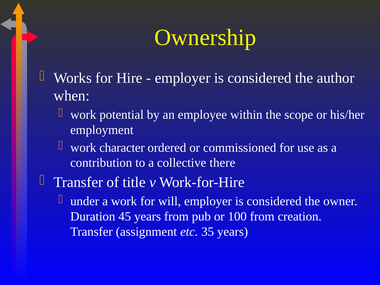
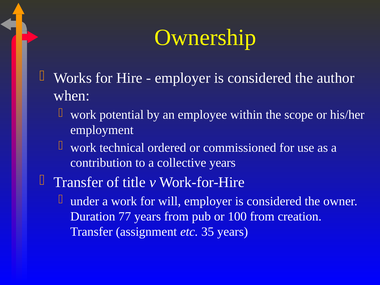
character: character -> technical
collective there: there -> years
45: 45 -> 77
